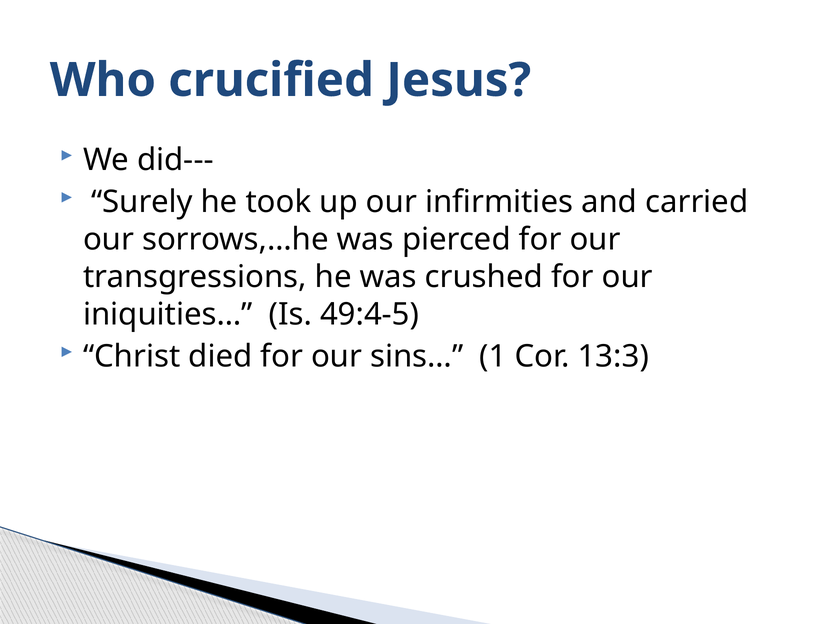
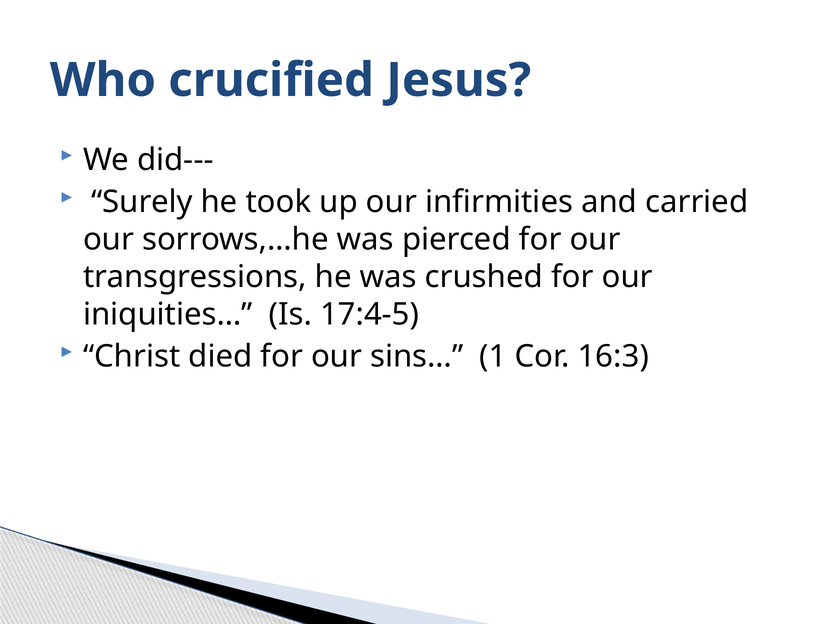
49:4-5: 49:4-5 -> 17:4-5
13:3: 13:3 -> 16:3
